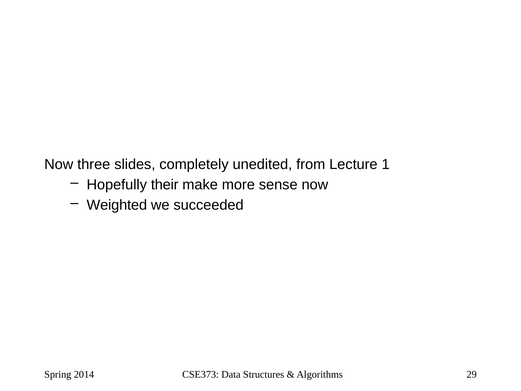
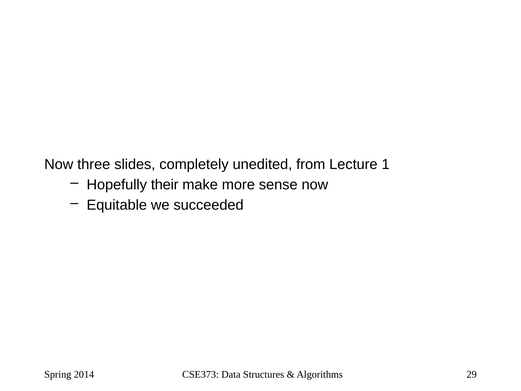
Weighted: Weighted -> Equitable
